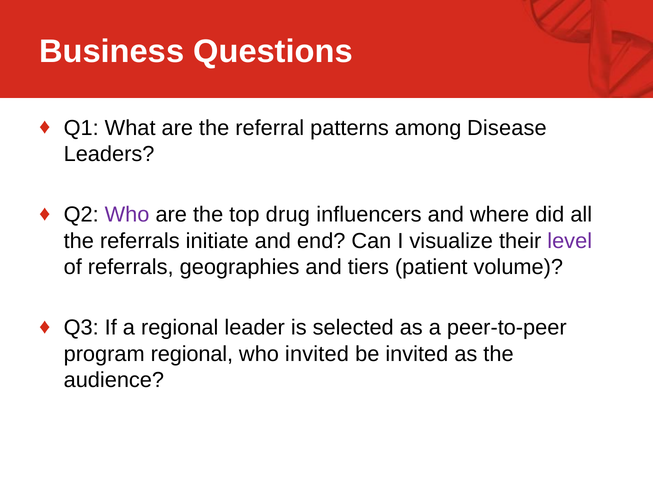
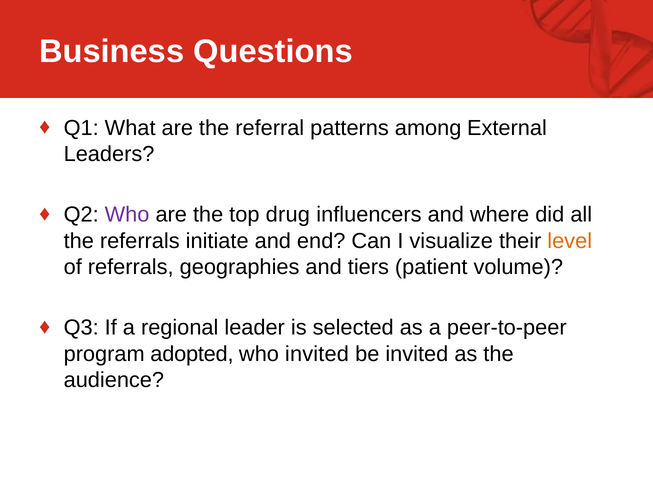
Disease: Disease -> External
level colour: purple -> orange
program regional: regional -> adopted
